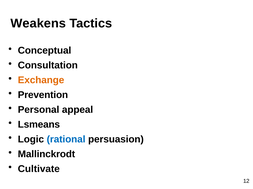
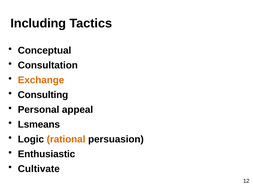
Weakens: Weakens -> Including
Prevention: Prevention -> Consulting
rational colour: blue -> orange
Mallinckrodt: Mallinckrodt -> Enthusiastic
